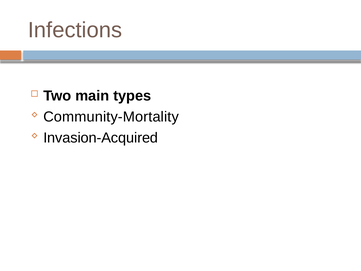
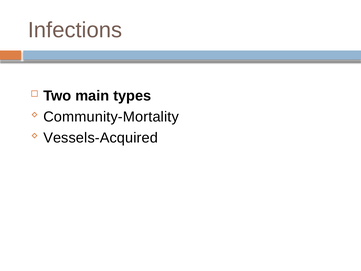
Invasion-Acquired: Invasion-Acquired -> Vessels-Acquired
